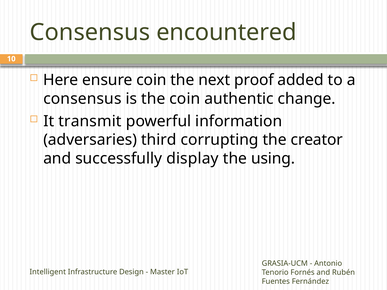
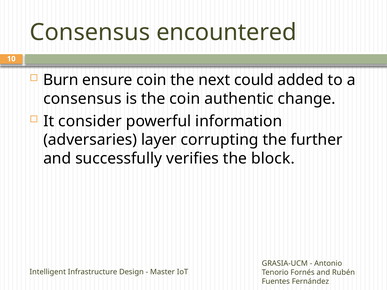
Here: Here -> Burn
proof: proof -> could
transmit: transmit -> consider
third: third -> layer
creator: creator -> further
display: display -> verifies
using: using -> block
